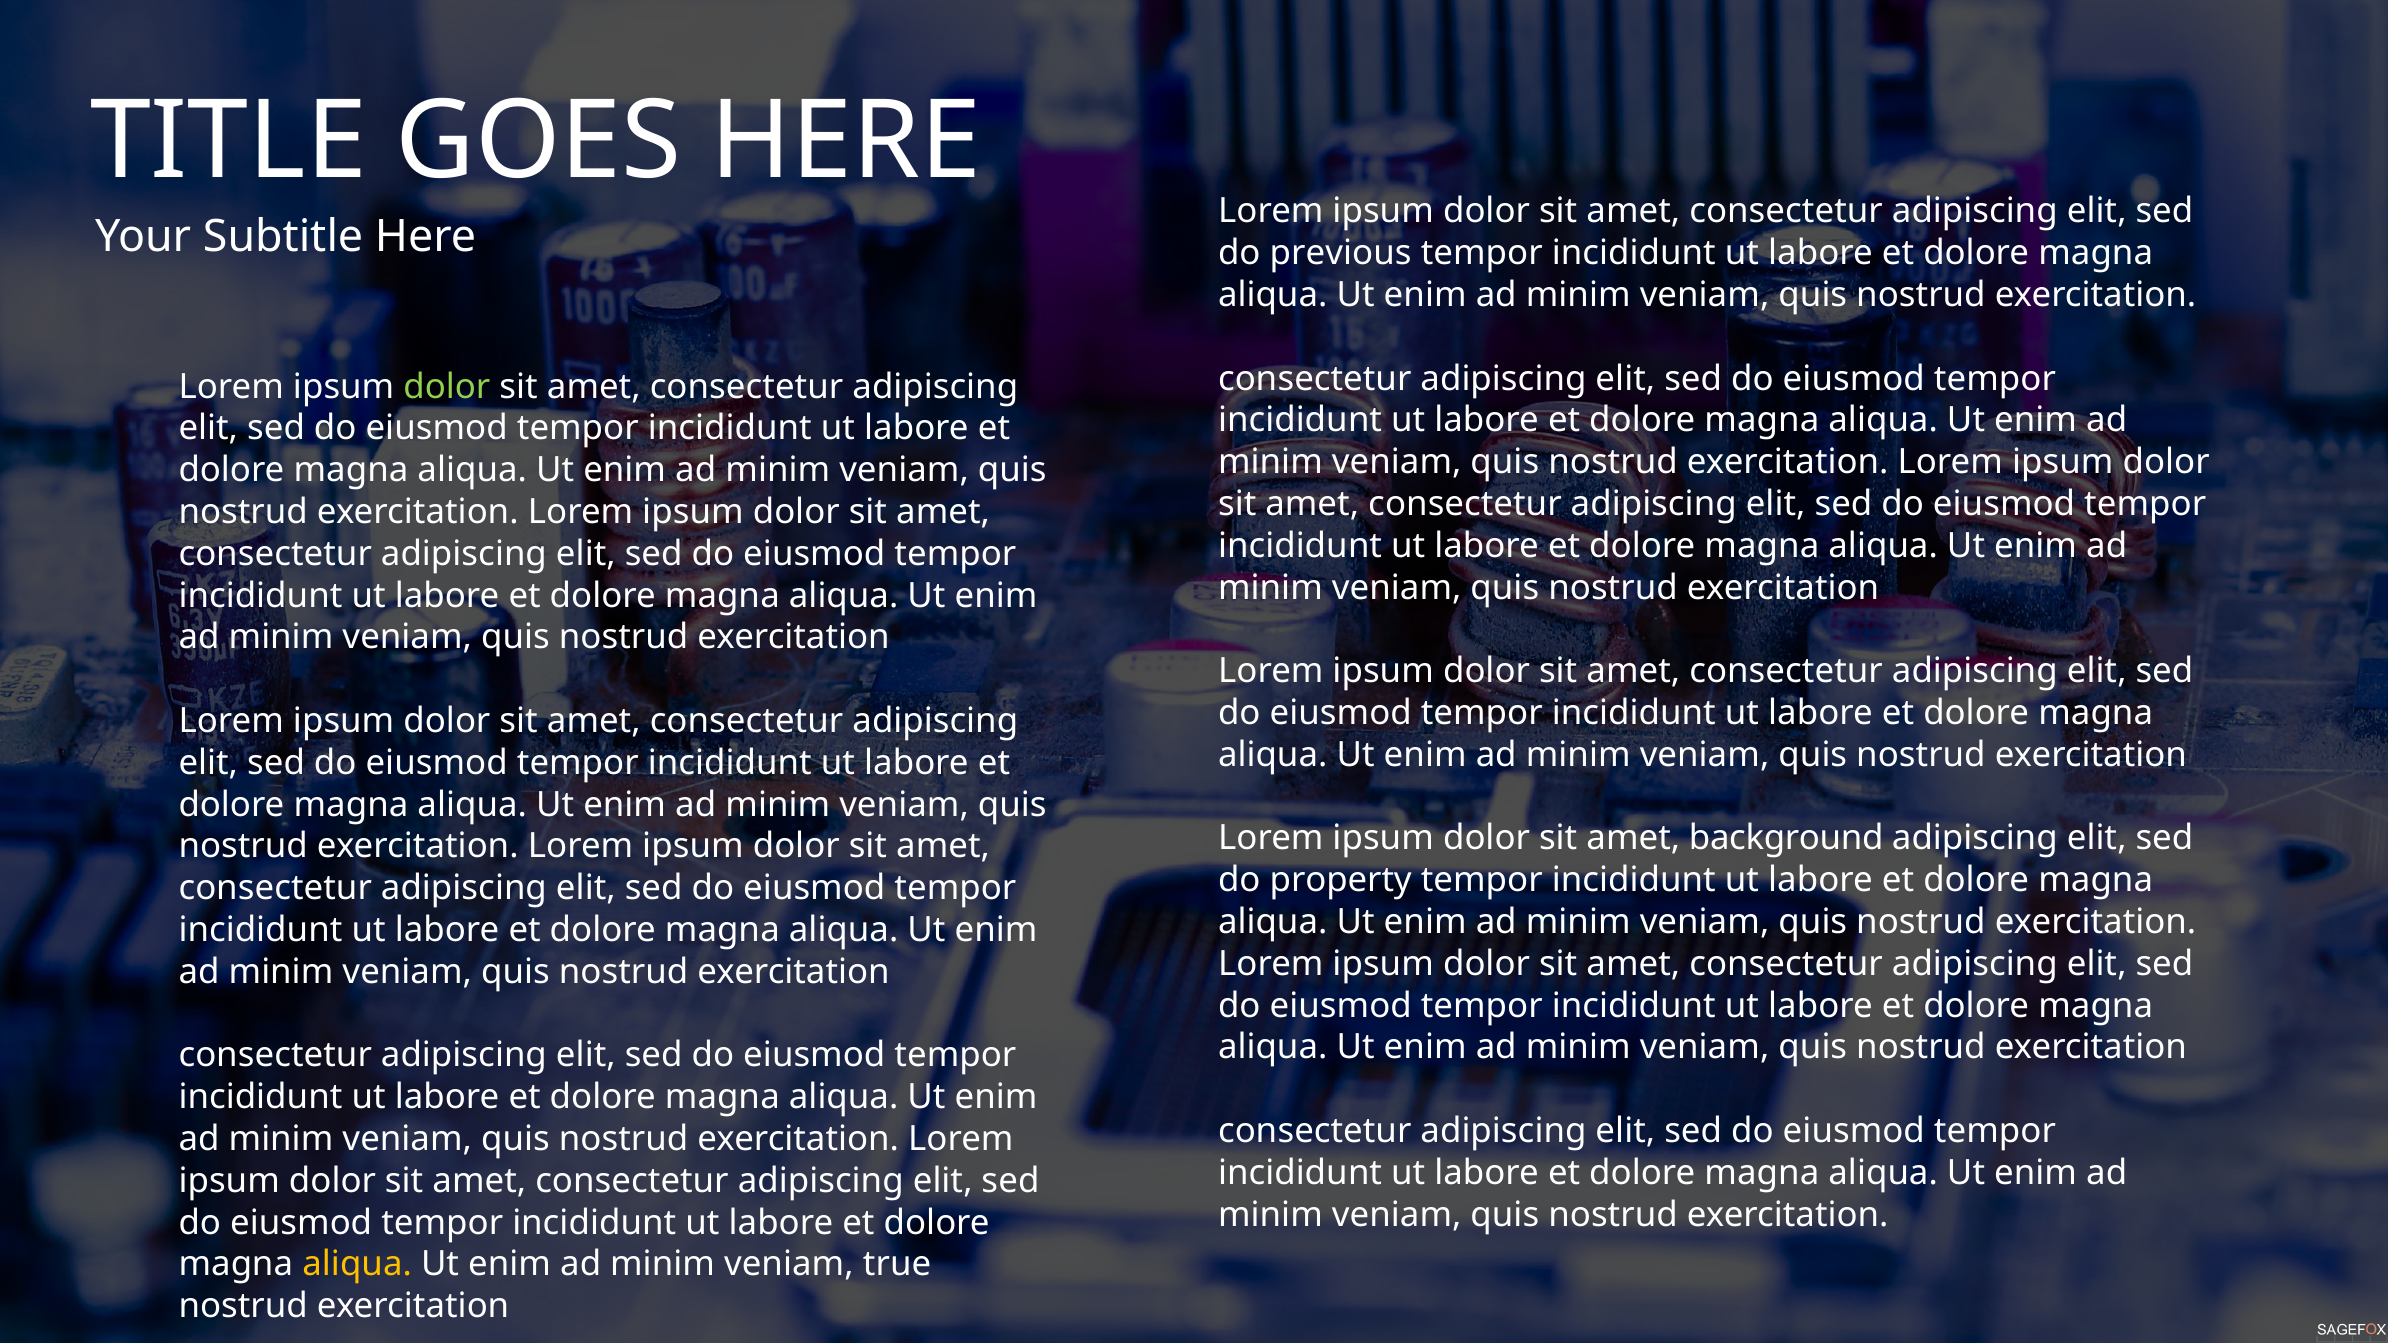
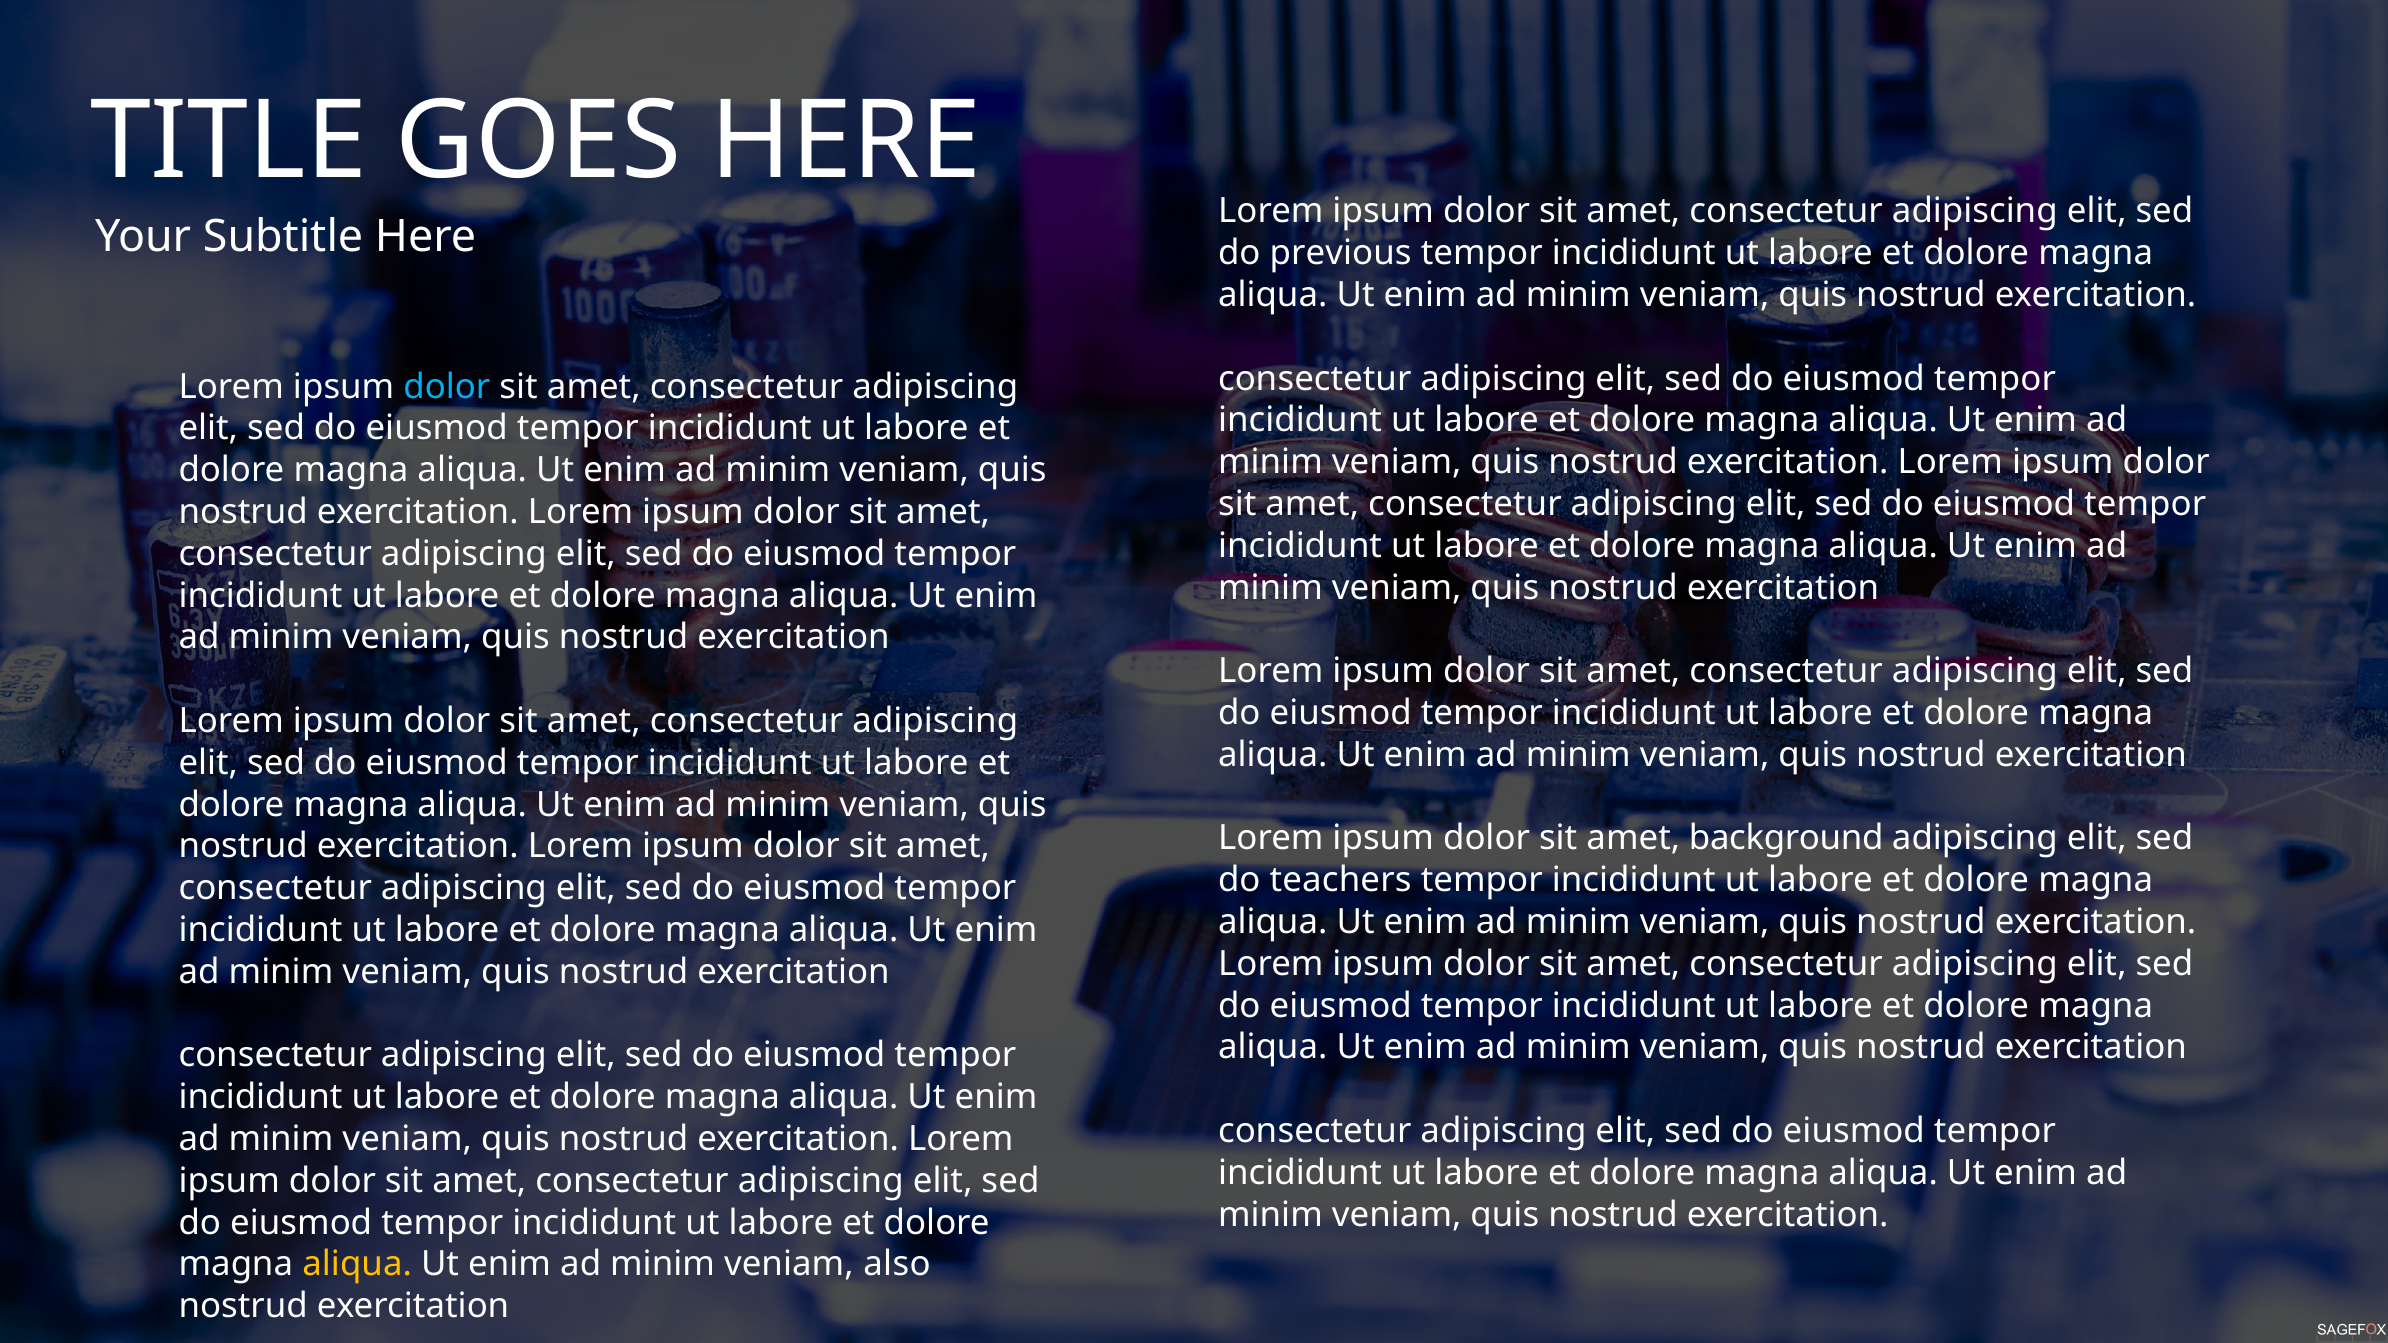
dolor at (447, 387) colour: light green -> light blue
property: property -> teachers
true: true -> also
